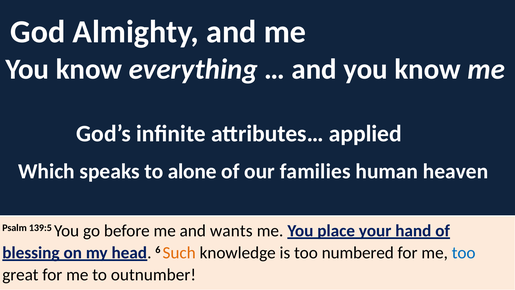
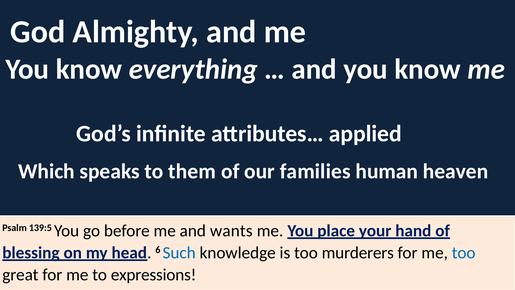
alone: alone -> them
Such colour: orange -> blue
numbered: numbered -> murderers
outnumber: outnumber -> expressions
